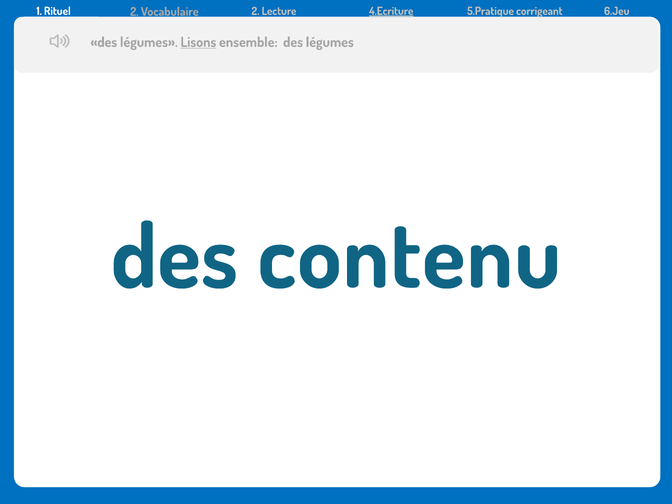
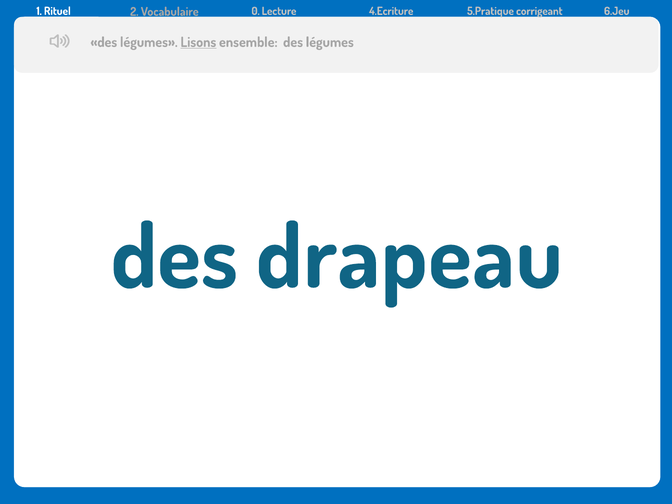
Vocabulaire 2: 2 -> 0
4.Ecriture underline: present -> none
contenu: contenu -> drapeau
